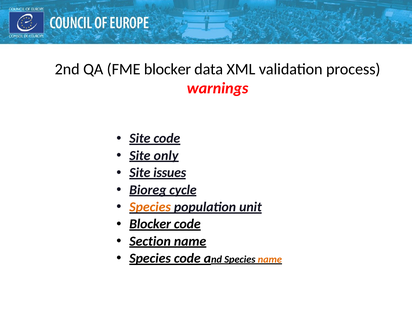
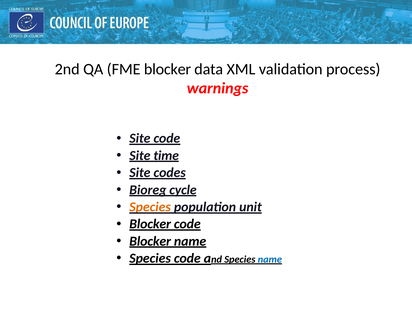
only: only -> time
issues: issues -> codes
Section at (150, 241): Section -> Blocker
name at (270, 259) colour: orange -> blue
